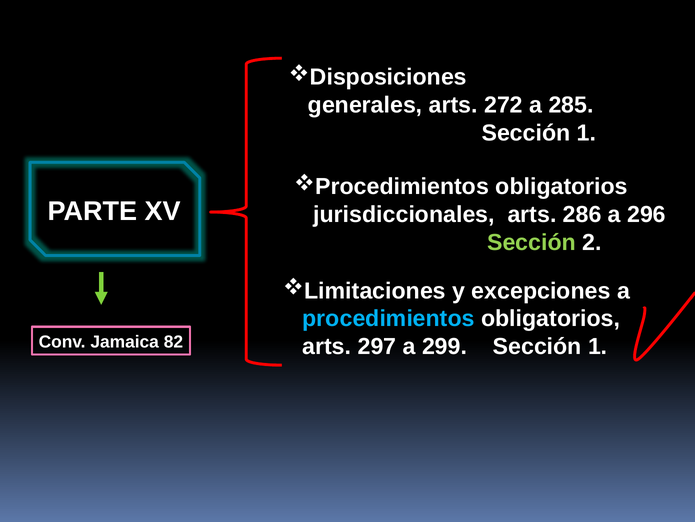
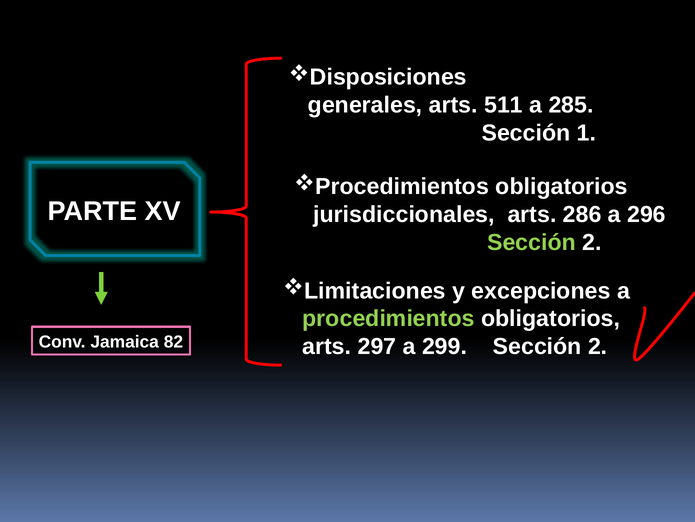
272: 272 -> 511
procedimientos colour: light blue -> light green
299 Sección 1: 1 -> 2
